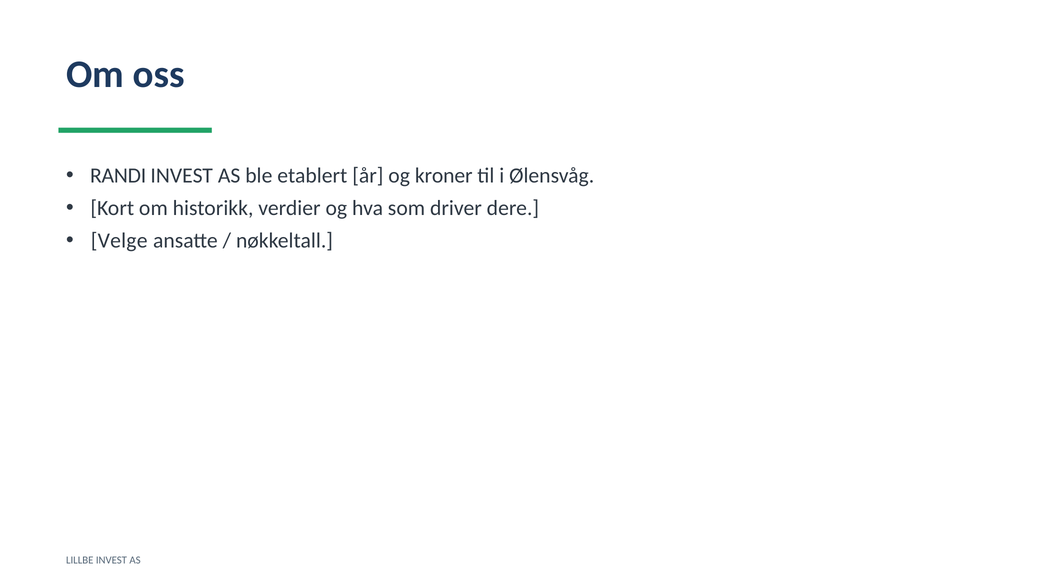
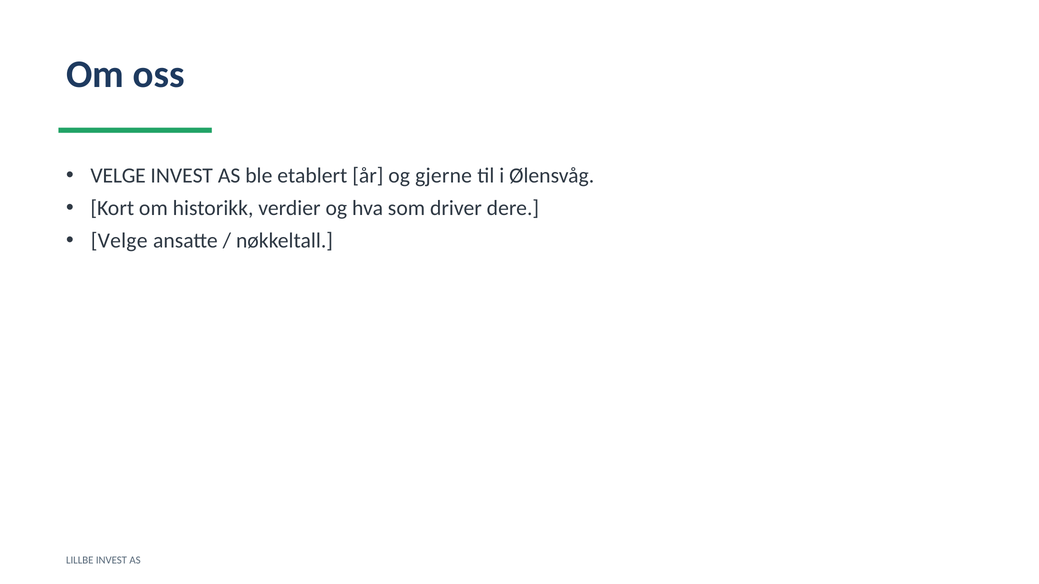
RANDI at (118, 176): RANDI -> VELGE
kroner: kroner -> gjerne
